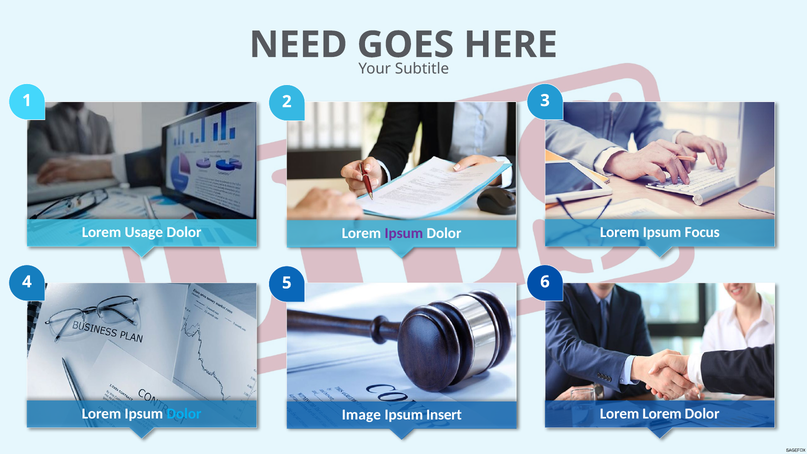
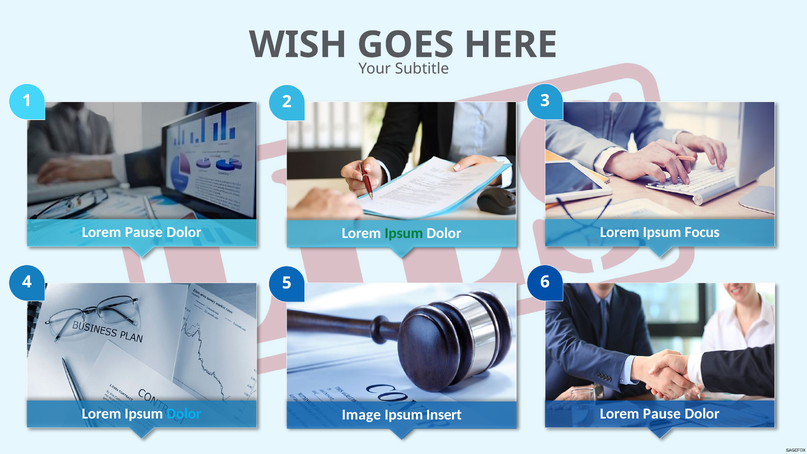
NEED: NEED -> WISH
Usage at (144, 232): Usage -> Pause
Ipsum at (404, 233) colour: purple -> green
Lorem at (662, 413): Lorem -> Pause
